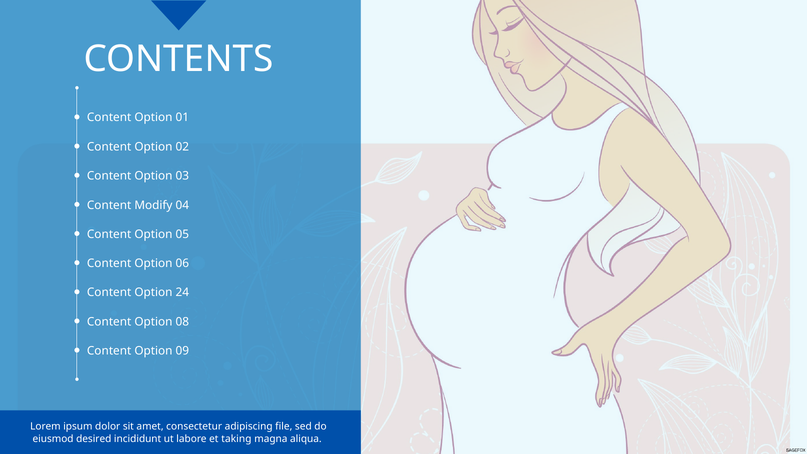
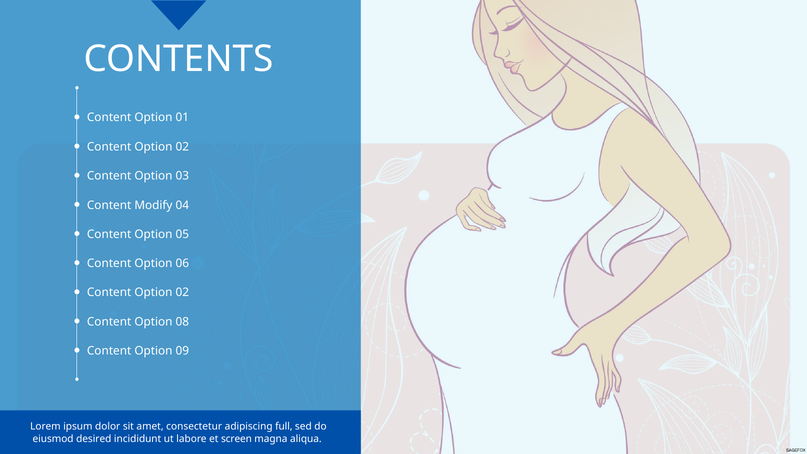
24 at (182, 293): 24 -> 02
file: file -> full
taking: taking -> screen
